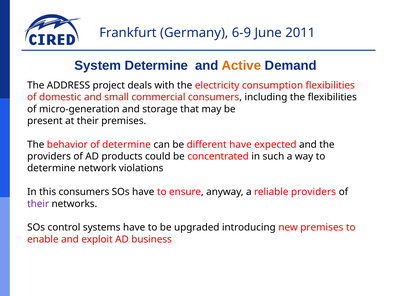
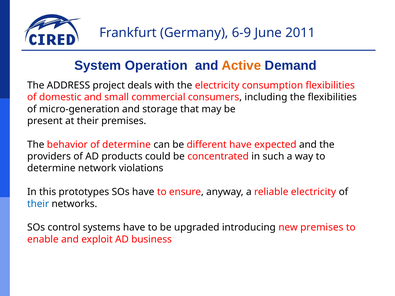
System Determine: Determine -> Operation
this consumers: consumers -> prototypes
reliable providers: providers -> electricity
their at (38, 204) colour: purple -> blue
